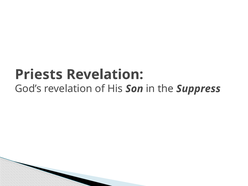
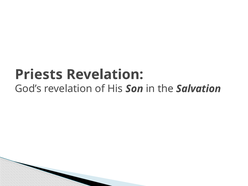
Suppress: Suppress -> Salvation
